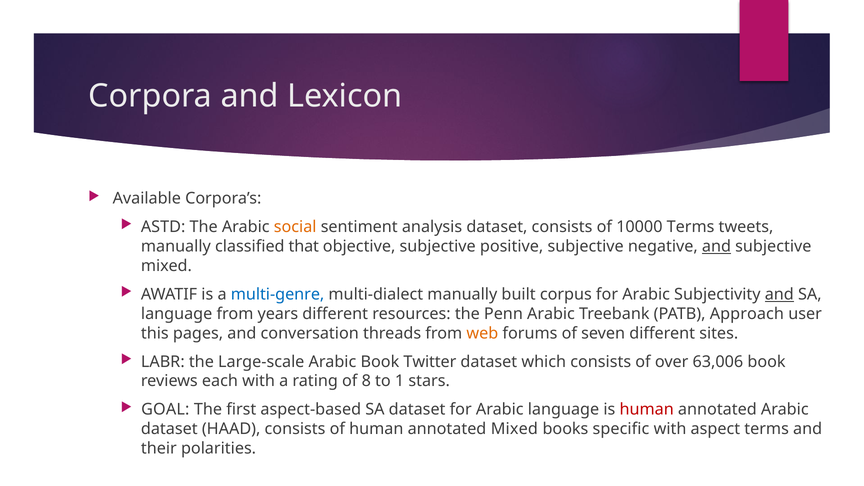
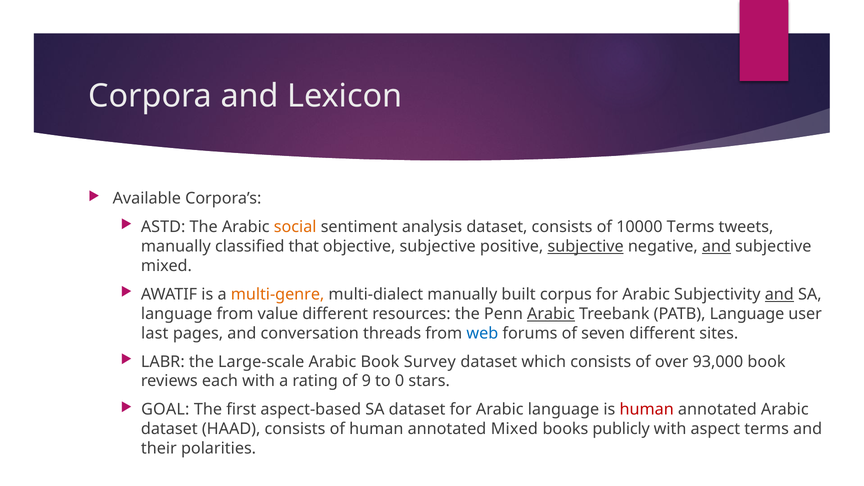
subjective at (586, 246) underline: none -> present
multi-genre colour: blue -> orange
years: years -> value
Arabic at (551, 314) underline: none -> present
PATB Approach: Approach -> Language
this: this -> last
web colour: orange -> blue
Twitter: Twitter -> Survey
63,006: 63,006 -> 93,000
8: 8 -> 9
1: 1 -> 0
specific: specific -> publicly
